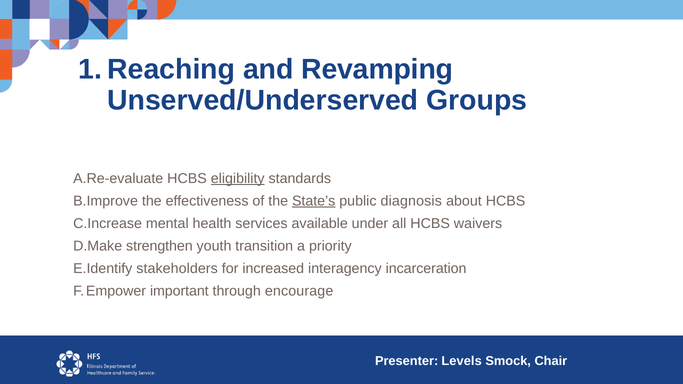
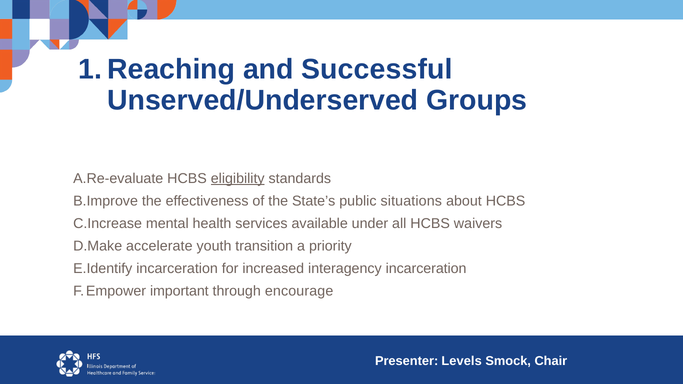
Revamping: Revamping -> Successful
State’s underline: present -> none
diagnosis: diagnosis -> situations
strengthen: strengthen -> accelerate
stakeholders at (177, 269): stakeholders -> incarceration
